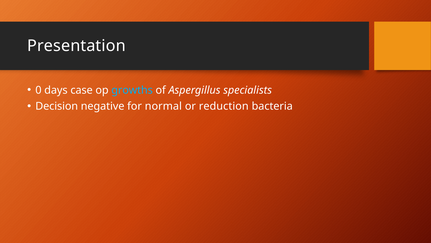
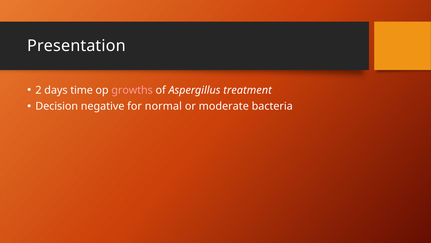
0: 0 -> 2
case: case -> time
growths colour: light blue -> pink
specialists: specialists -> treatment
reduction: reduction -> moderate
